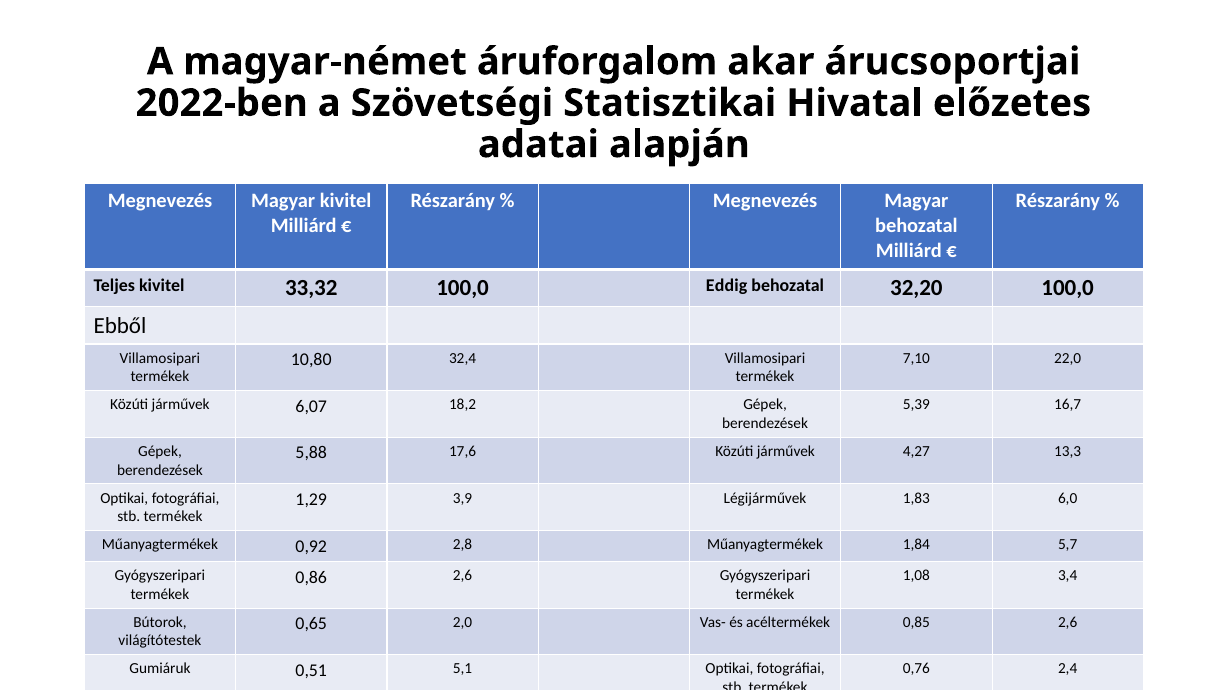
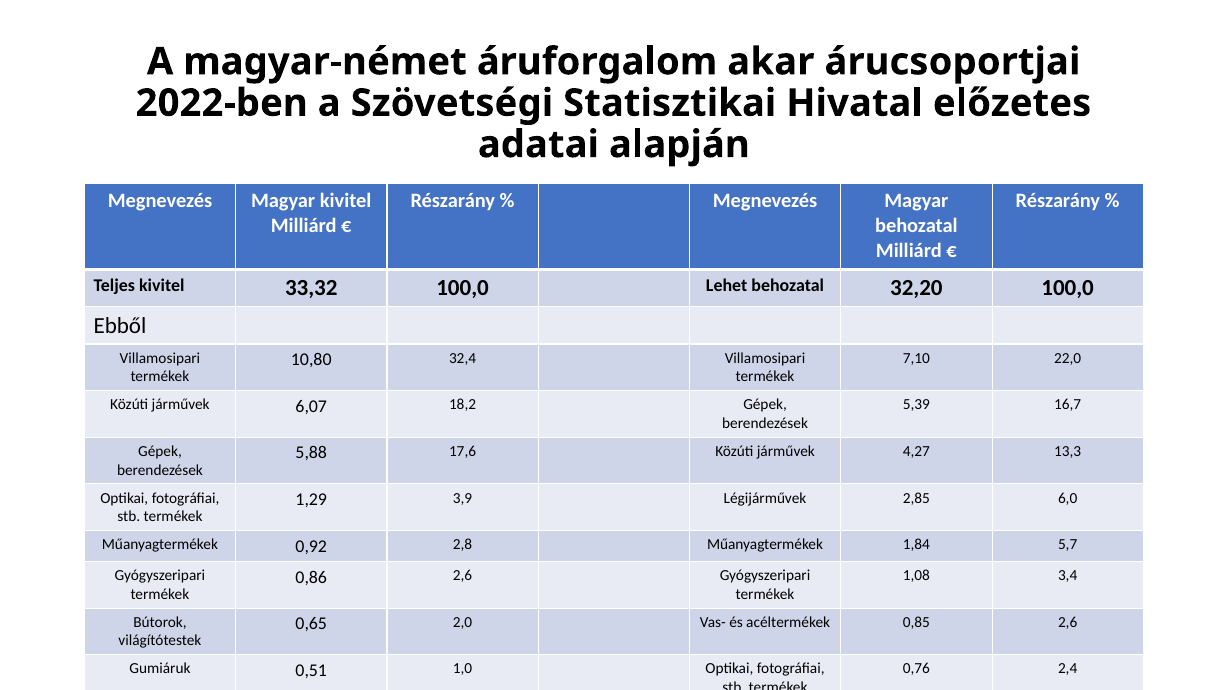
Eddig: Eddig -> Lehet
1,83: 1,83 -> 2,85
5,1: 5,1 -> 1,0
